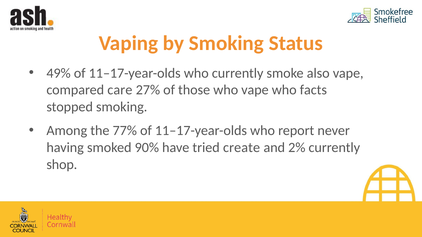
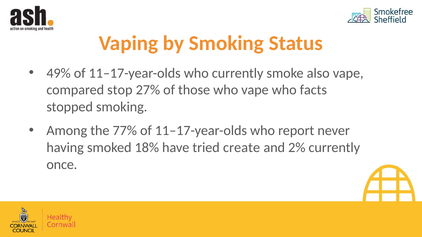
care: care -> stop
90%: 90% -> 18%
shop: shop -> once
